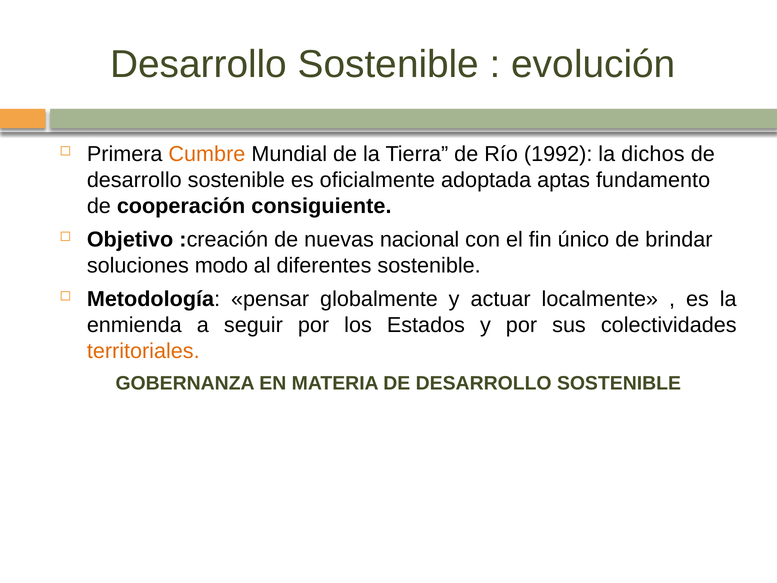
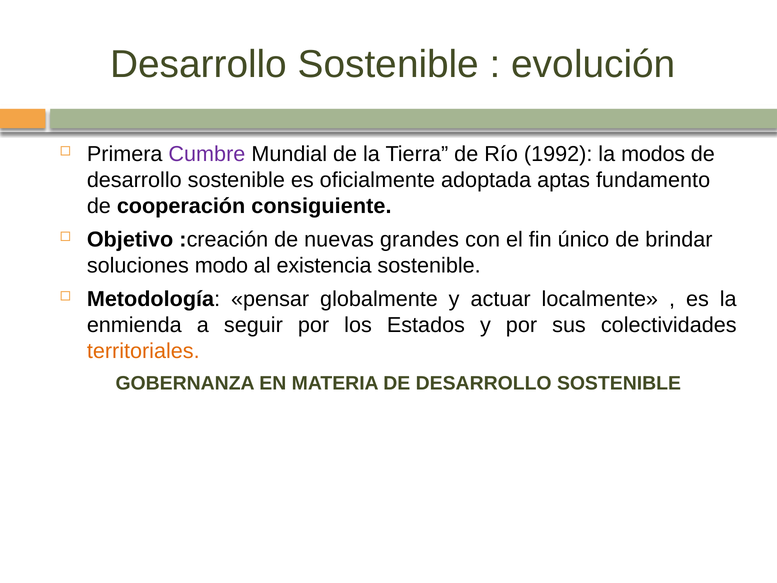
Cumbre colour: orange -> purple
dichos: dichos -> modos
nacional: nacional -> grandes
diferentes: diferentes -> existencia
